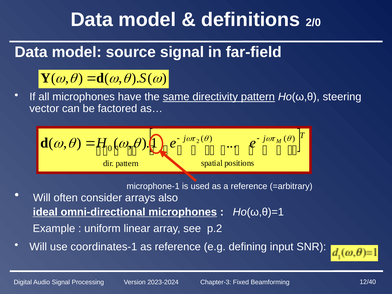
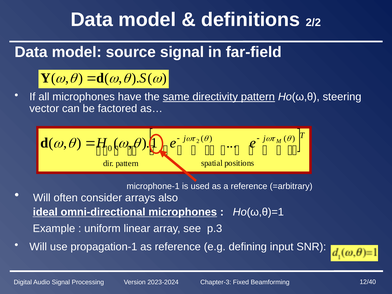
2/0: 2/0 -> 2/2
p.2: p.2 -> p.3
coordinates-1: coordinates-1 -> propagation-1
